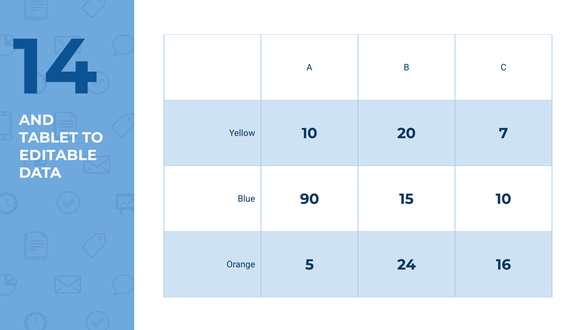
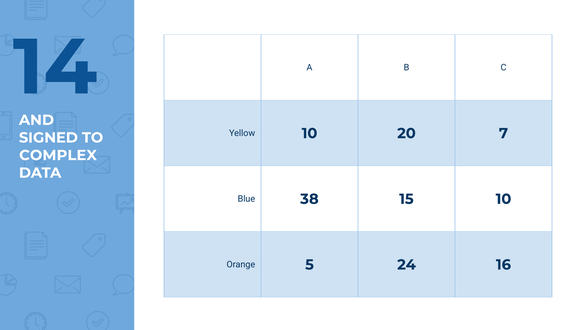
TABLET: TABLET -> SIGNED
EDITABLE: EDITABLE -> COMPLEX
90: 90 -> 38
